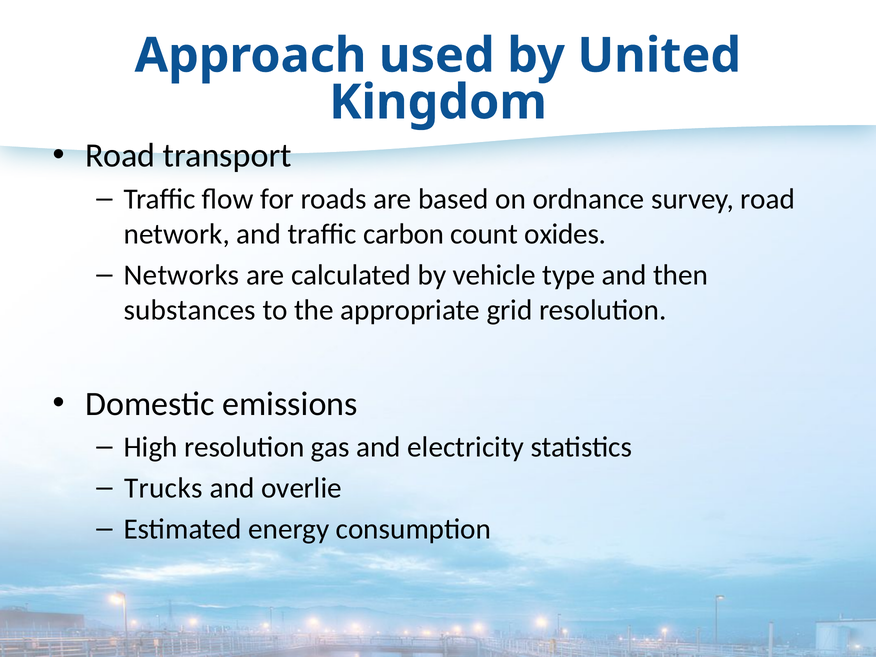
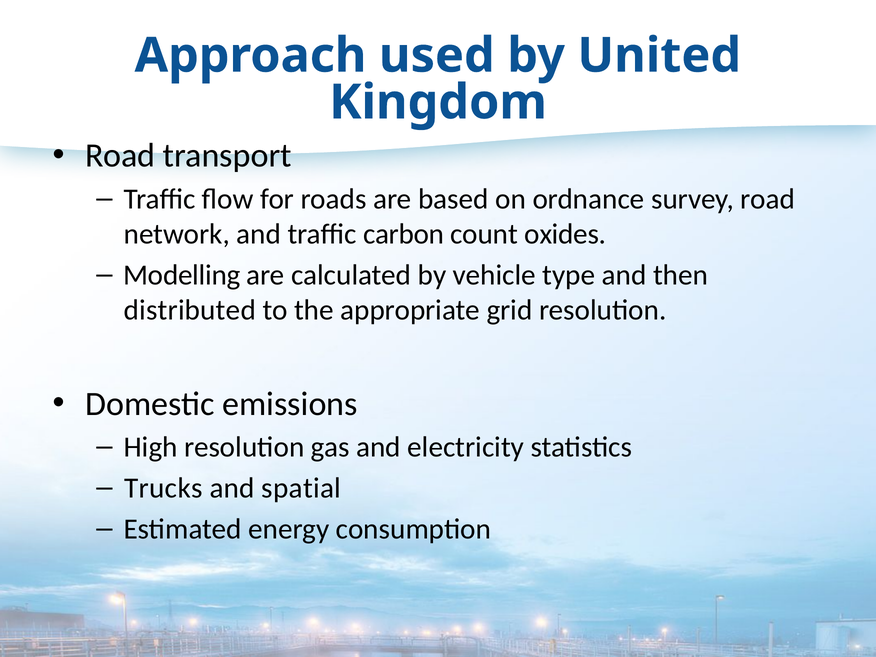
Networks: Networks -> Modelling
substances: substances -> distributed
overlie: overlie -> spatial
